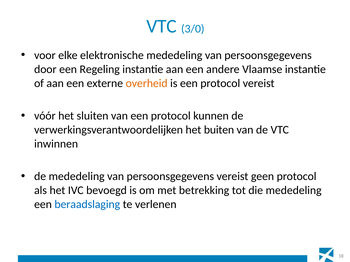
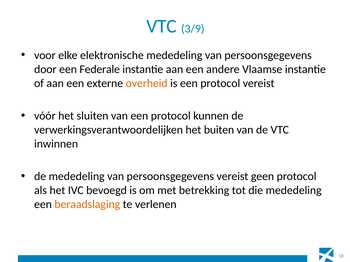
3/0: 3/0 -> 3/9
Regeling: Regeling -> Federale
beraadslaging colour: blue -> orange
